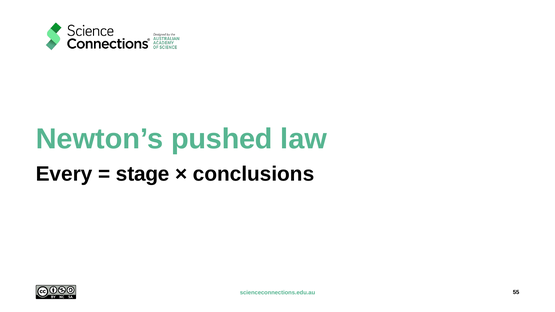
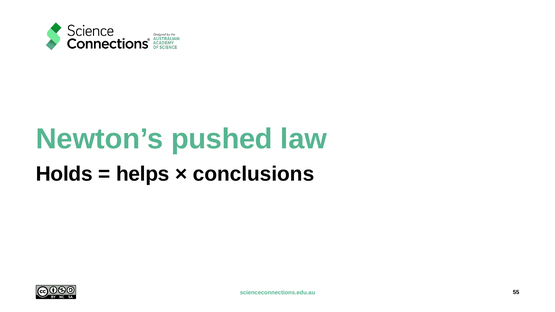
Every: Every -> Holds
stage: stage -> helps
